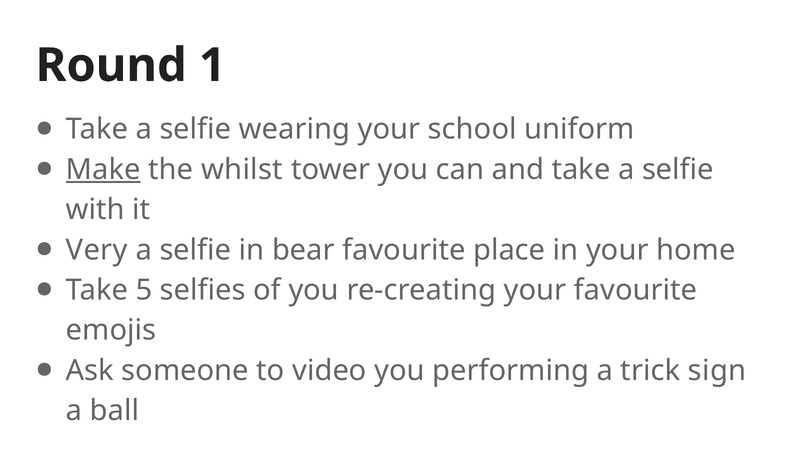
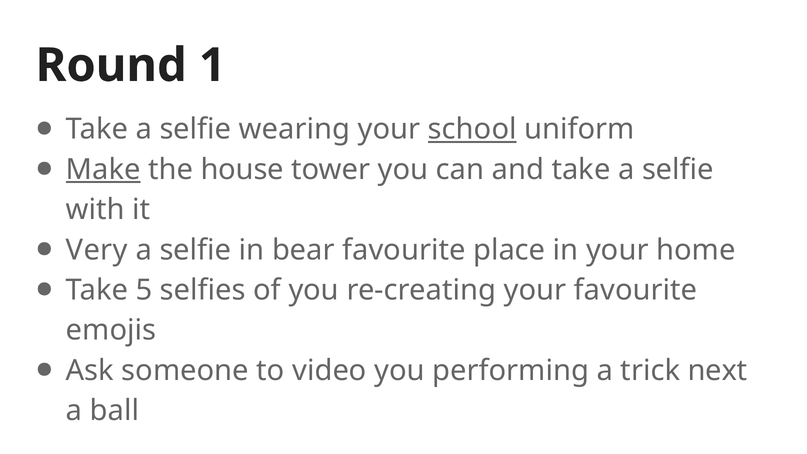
school underline: none -> present
whilst: whilst -> house
sign: sign -> next
